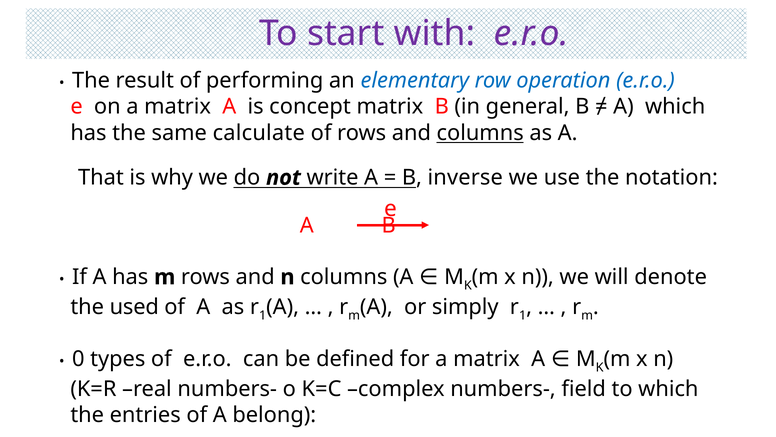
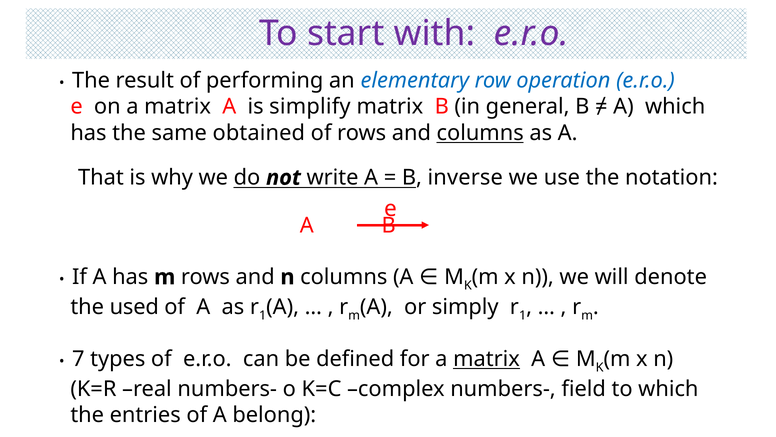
concept: concept -> simplify
calculate: calculate -> obtained
0: 0 -> 7
matrix at (487, 359) underline: none -> present
